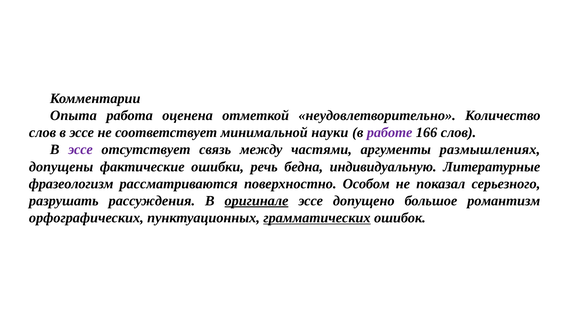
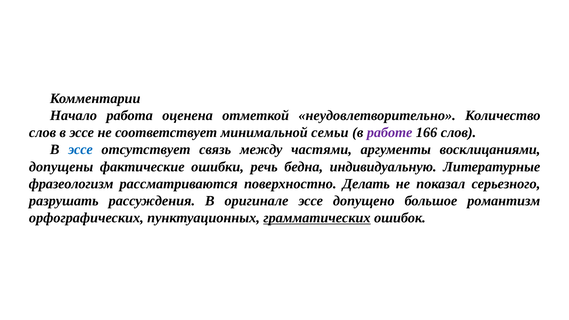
Опыта: Опыта -> Начало
науки: науки -> семьи
эссе at (81, 150) colour: purple -> blue
размышлениях: размышлениях -> восклицаниями
Особом: Особом -> Делать
оригинале underline: present -> none
